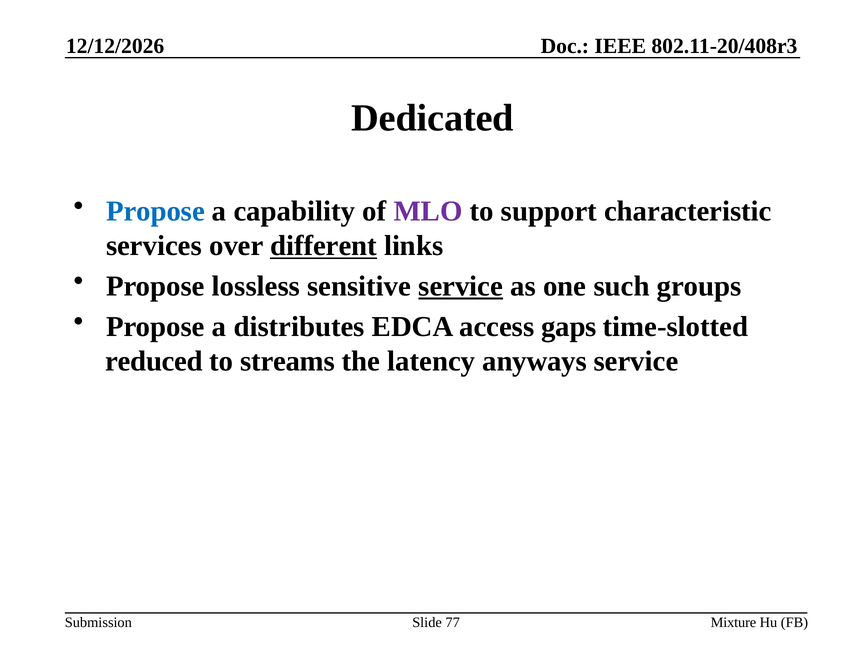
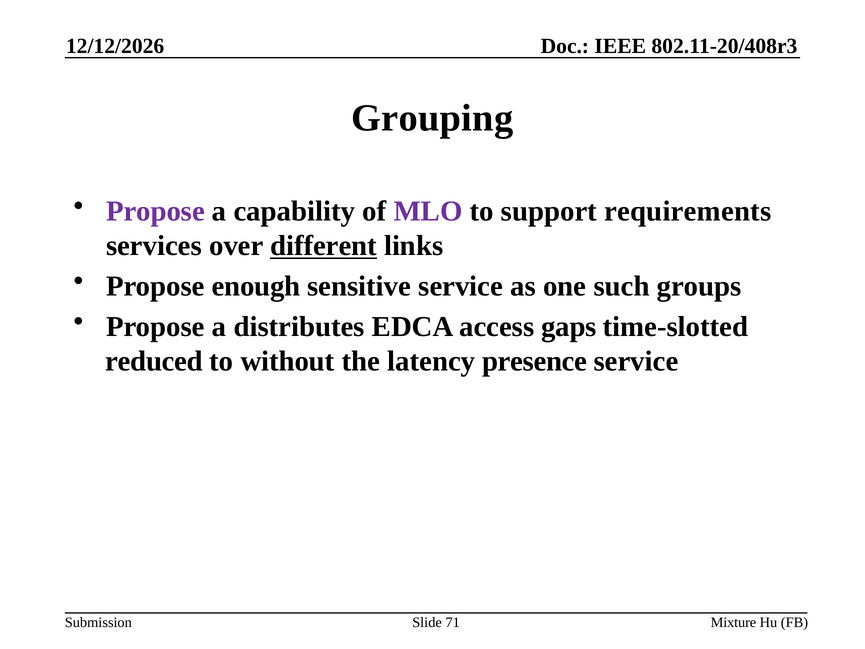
Dedicated: Dedicated -> Grouping
Propose at (155, 211) colour: blue -> purple
characteristic: characteristic -> requirements
lossless: lossless -> enough
service at (461, 286) underline: present -> none
streams: streams -> without
anyways: anyways -> presence
77: 77 -> 71
